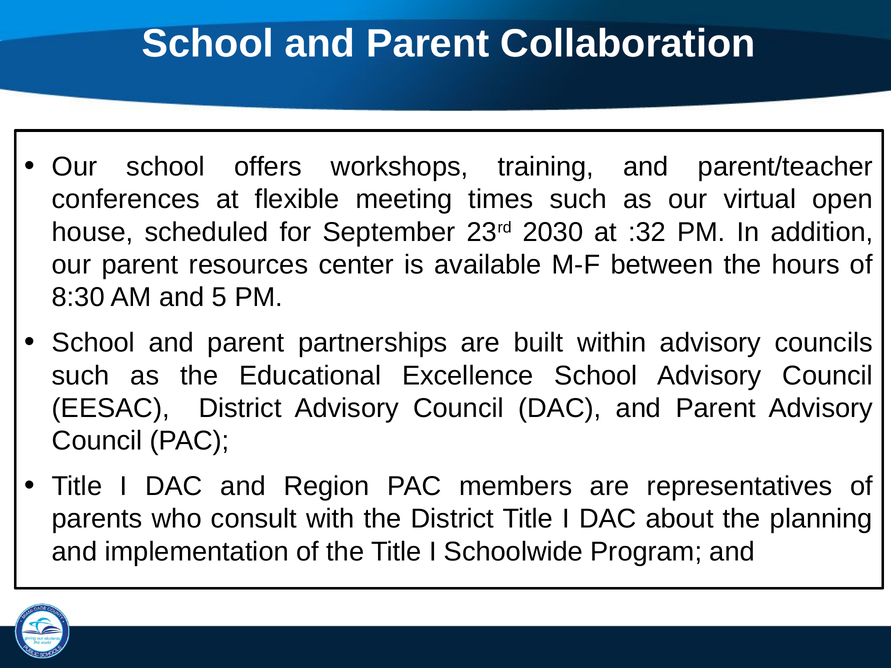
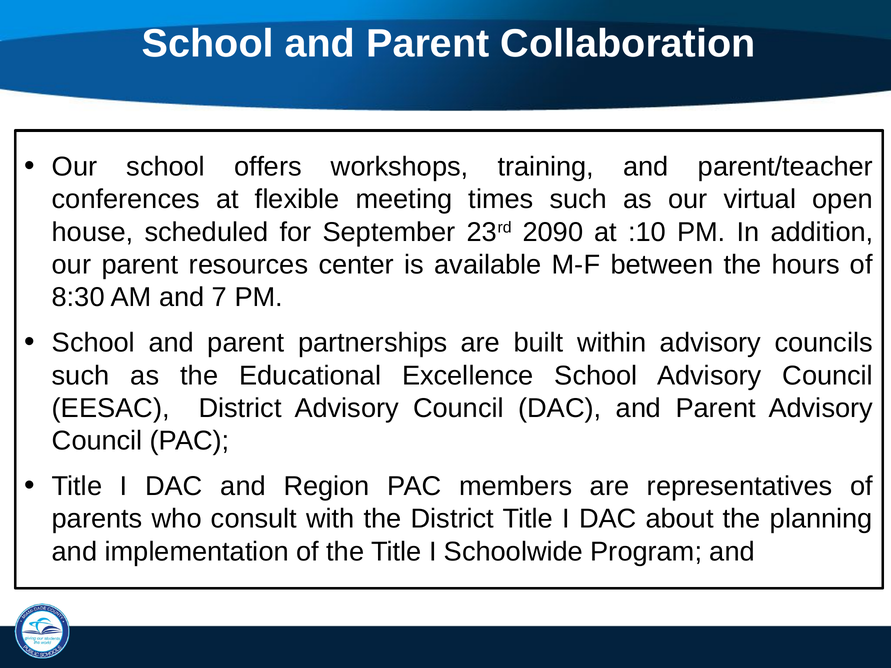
2030: 2030 -> 2090
:32: :32 -> :10
5: 5 -> 7
